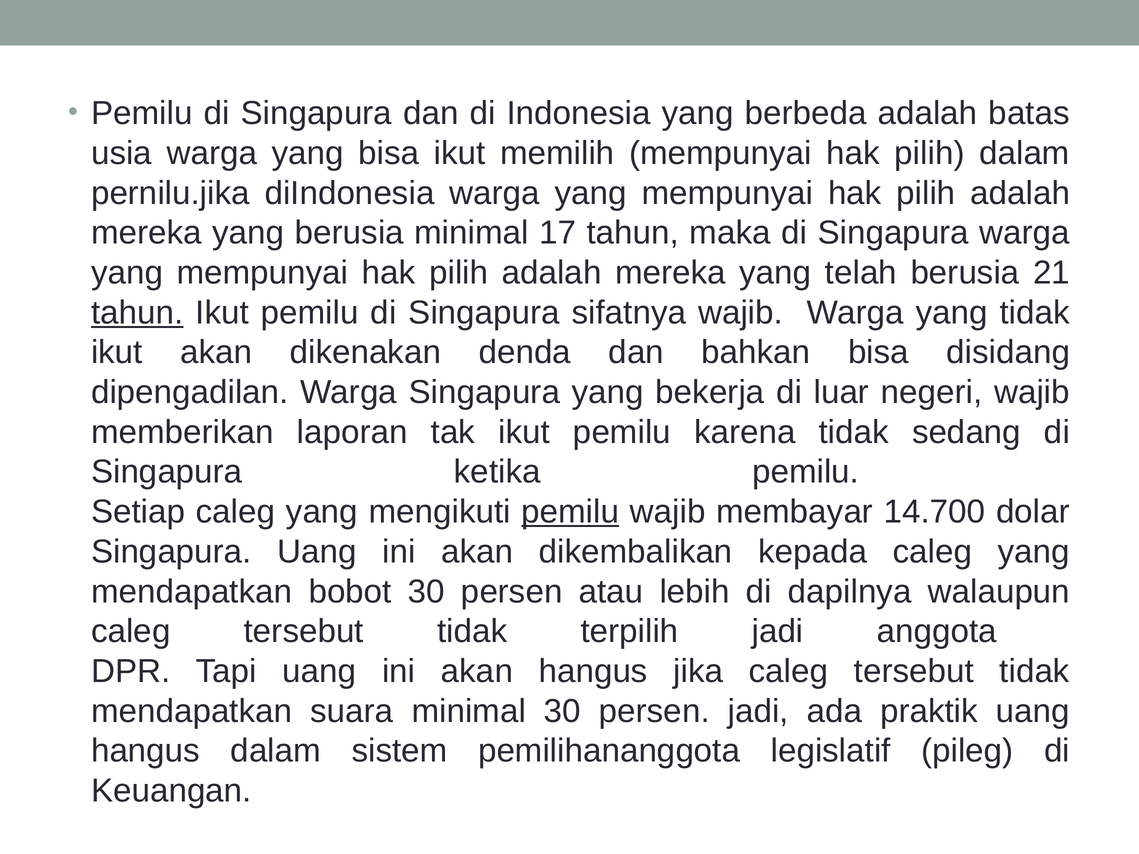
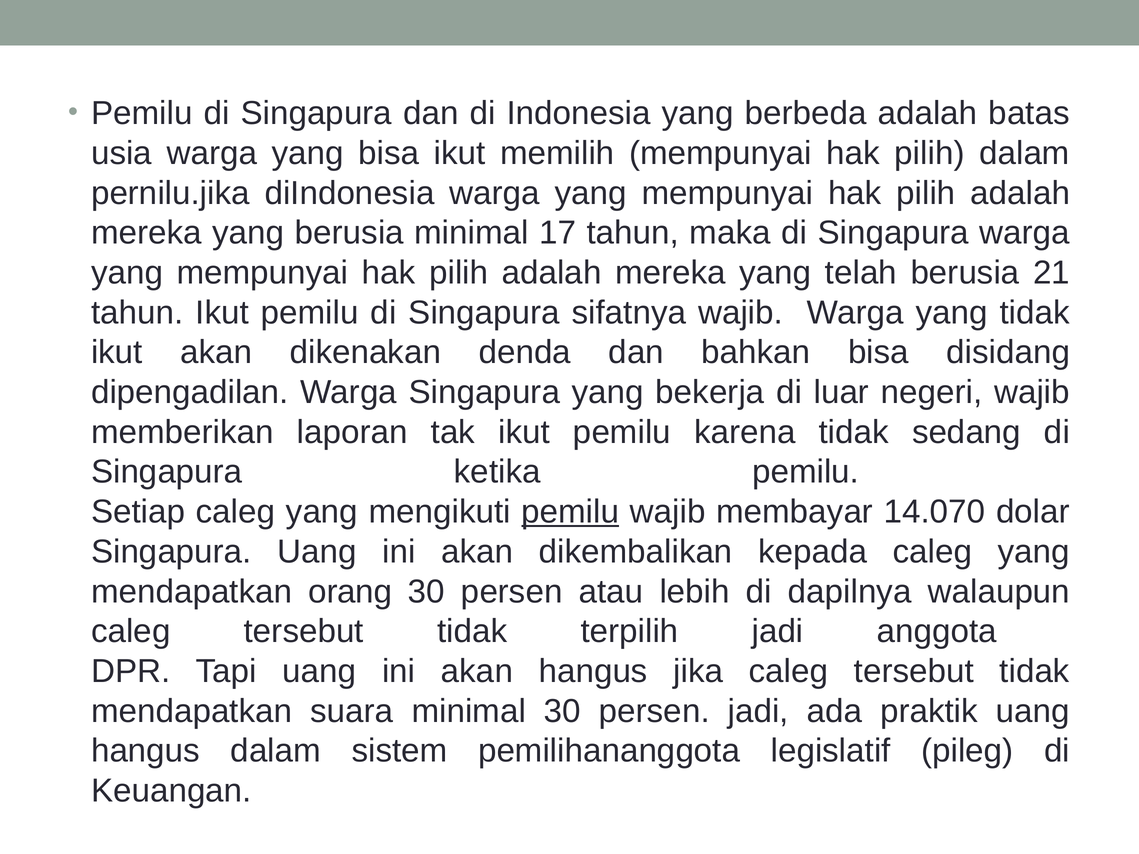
tahun at (137, 313) underline: present -> none
14.700: 14.700 -> 14.070
bobot: bobot -> orang
